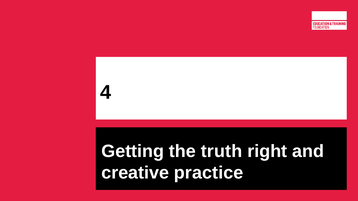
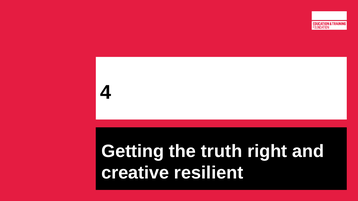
practice: practice -> resilient
